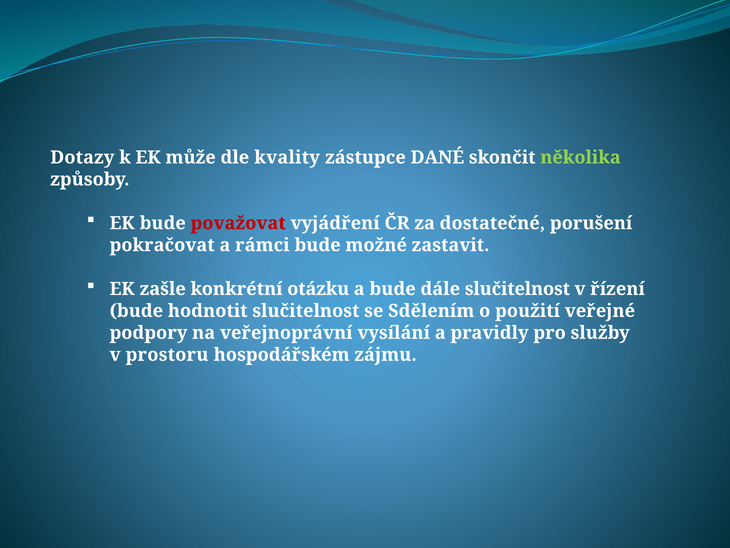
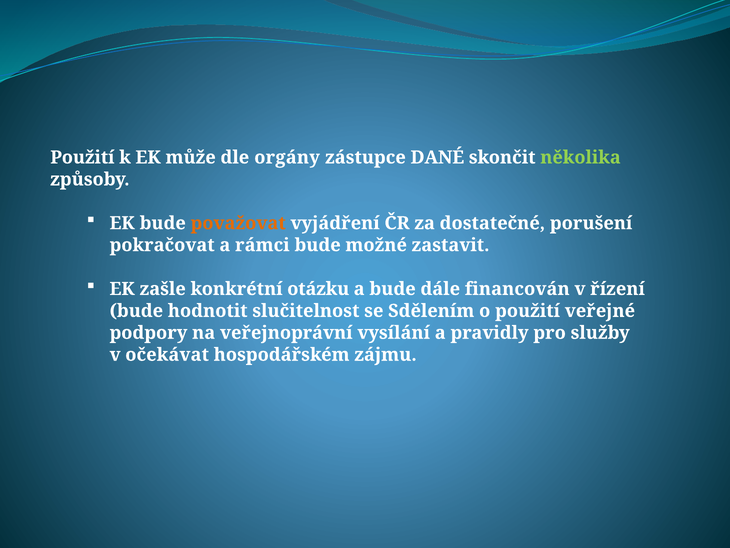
Dotazy at (82, 157): Dotazy -> Použití
kvality: kvality -> orgány
považovat colour: red -> orange
dále slučitelnost: slučitelnost -> financován
prostoru: prostoru -> očekávat
